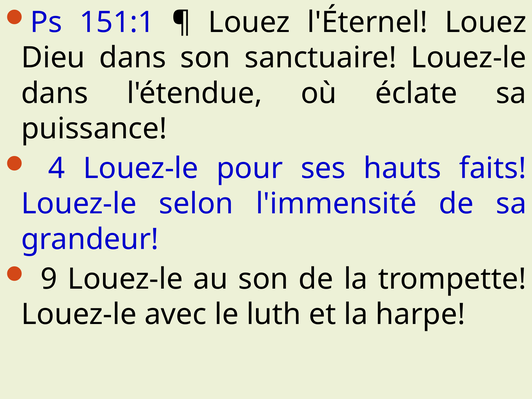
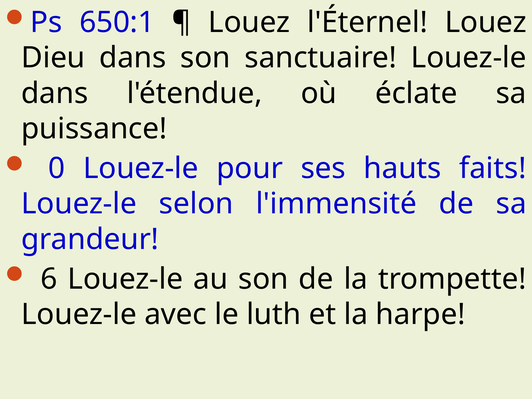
151:1: 151:1 -> 650:1
4: 4 -> 0
9: 9 -> 6
